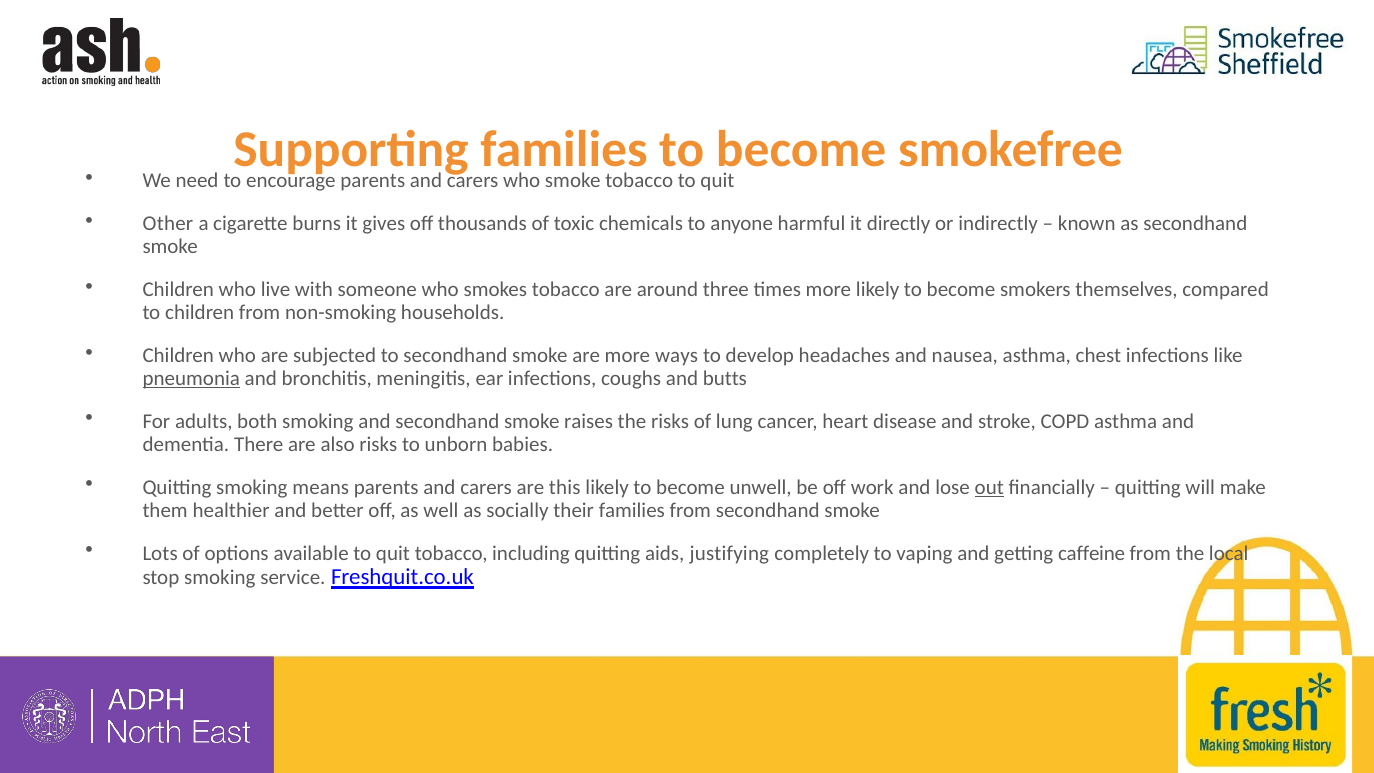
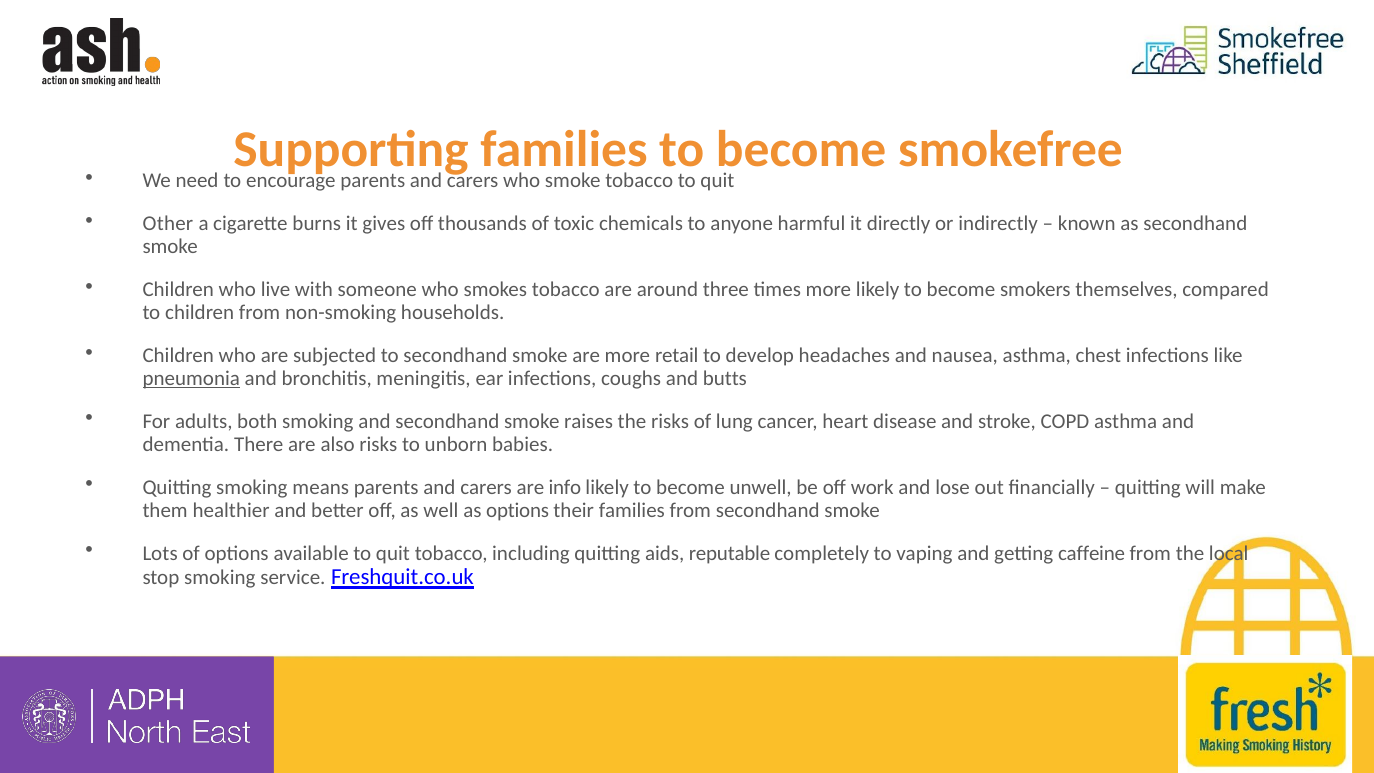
ways: ways -> retail
this: this -> info
out underline: present -> none
as socially: socially -> options
justifying: justifying -> reputable
